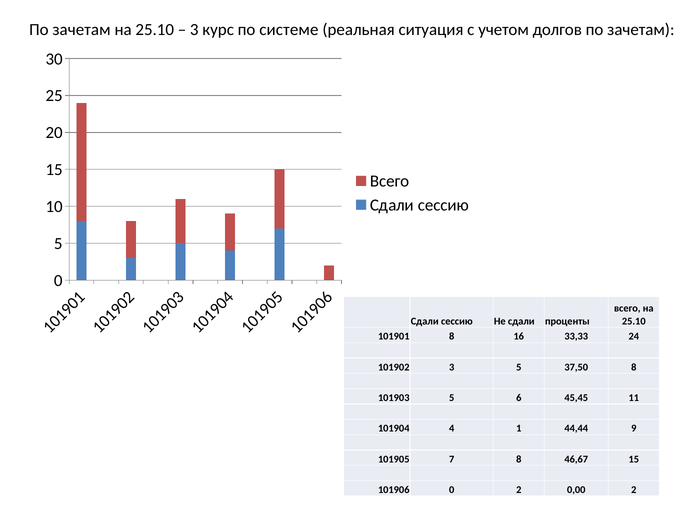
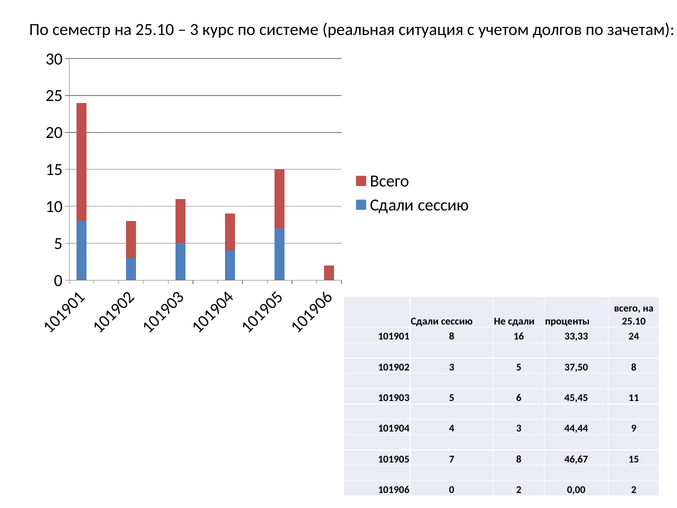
зачетам at (82, 30): зачетам -> семестр
101904 4 1: 1 -> 3
